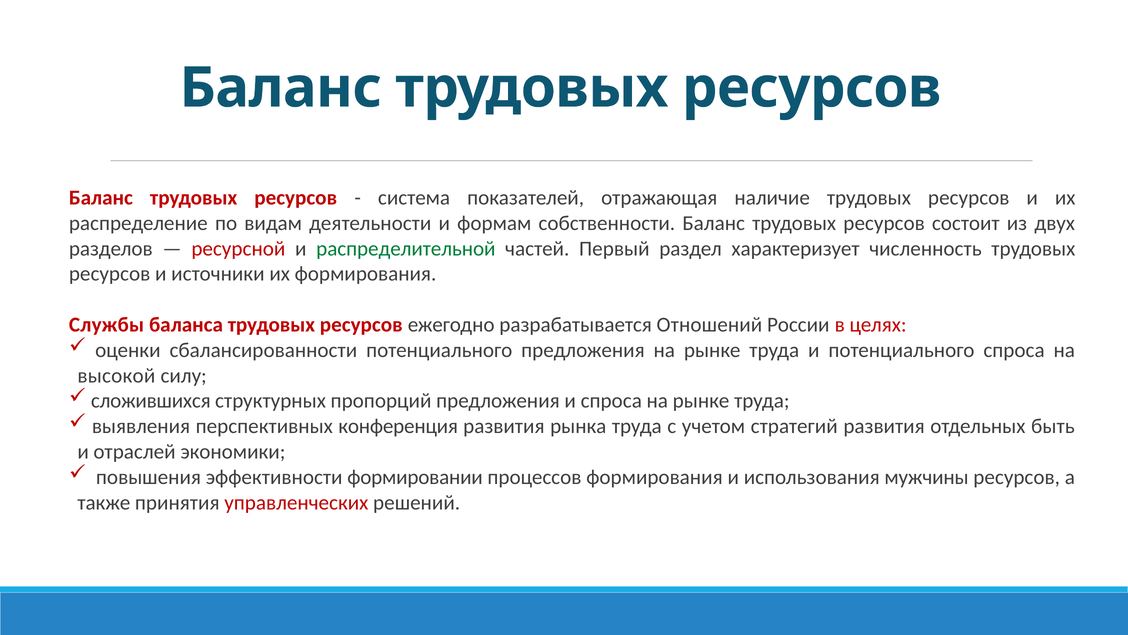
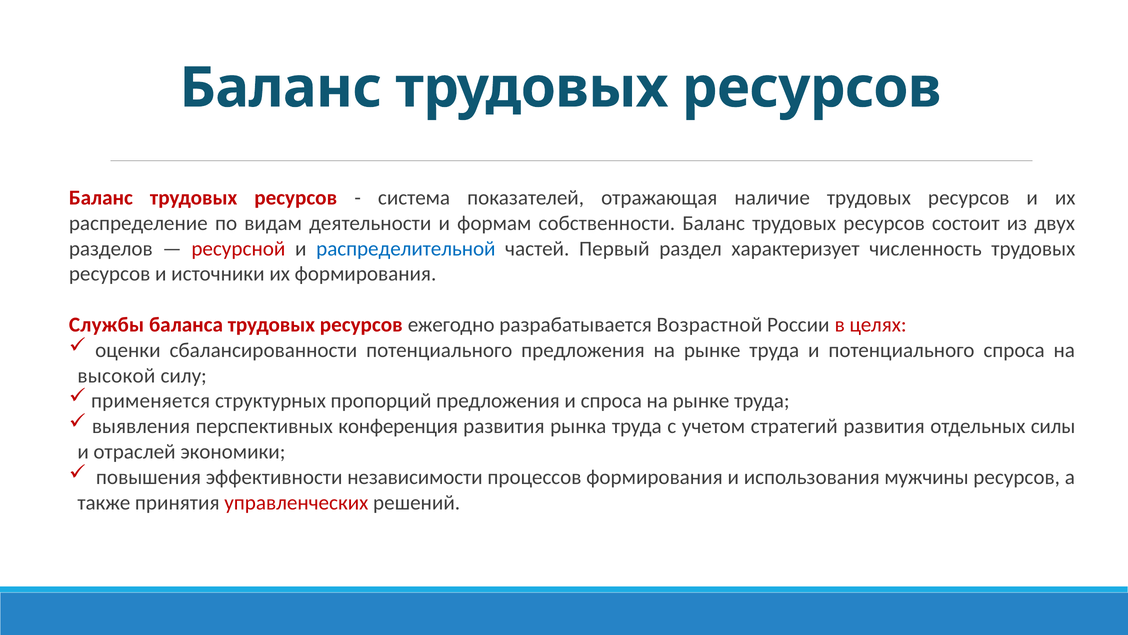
распределительной colour: green -> blue
Отношений: Отношений -> Возрастной
сложившихся: сложившихся -> применяется
быть: быть -> силы
формировании: формировании -> независимости
